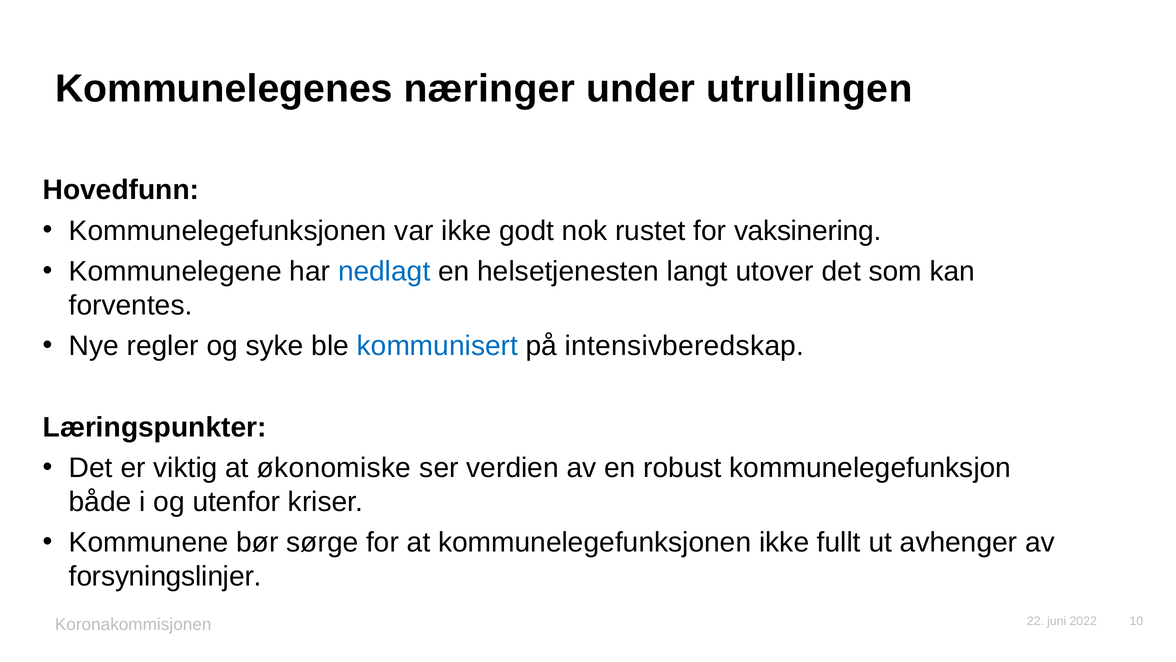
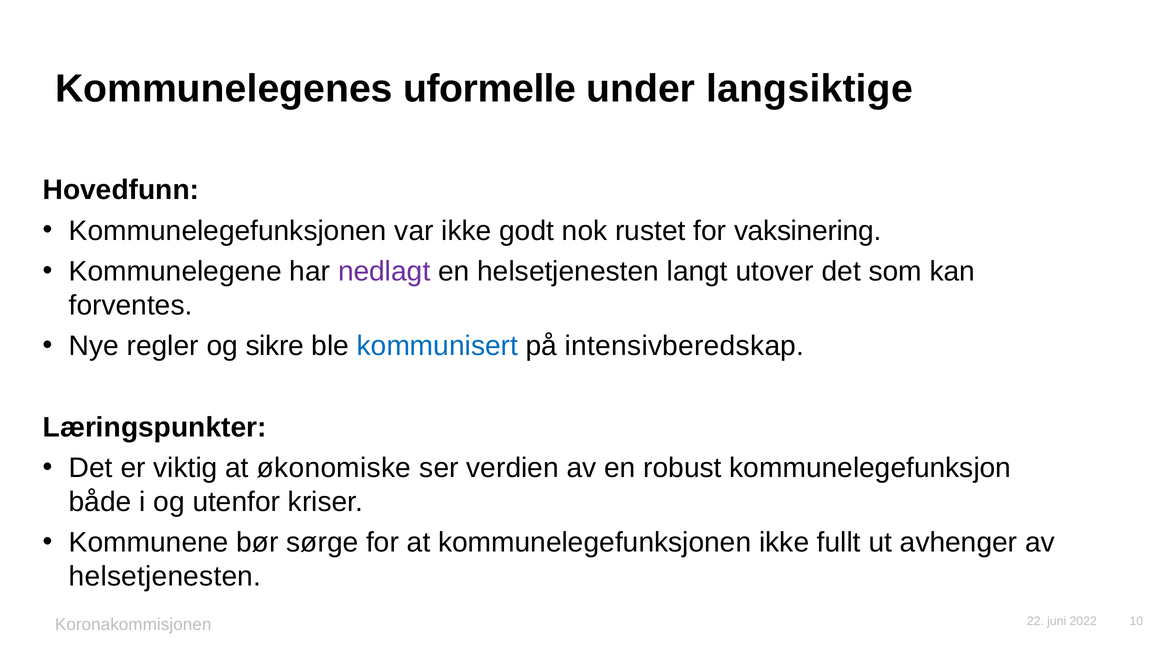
næringer: næringer -> uformelle
utrullingen: utrullingen -> langsiktige
nedlagt colour: blue -> purple
syke: syke -> sikre
forsyningslinjer at (165, 576): forsyningslinjer -> helsetjenesten
